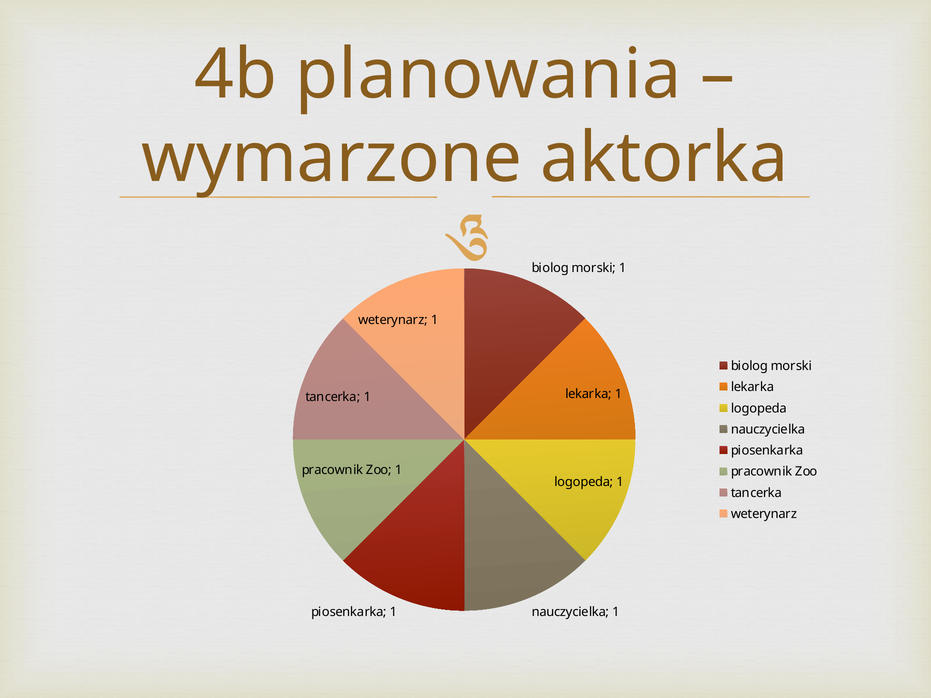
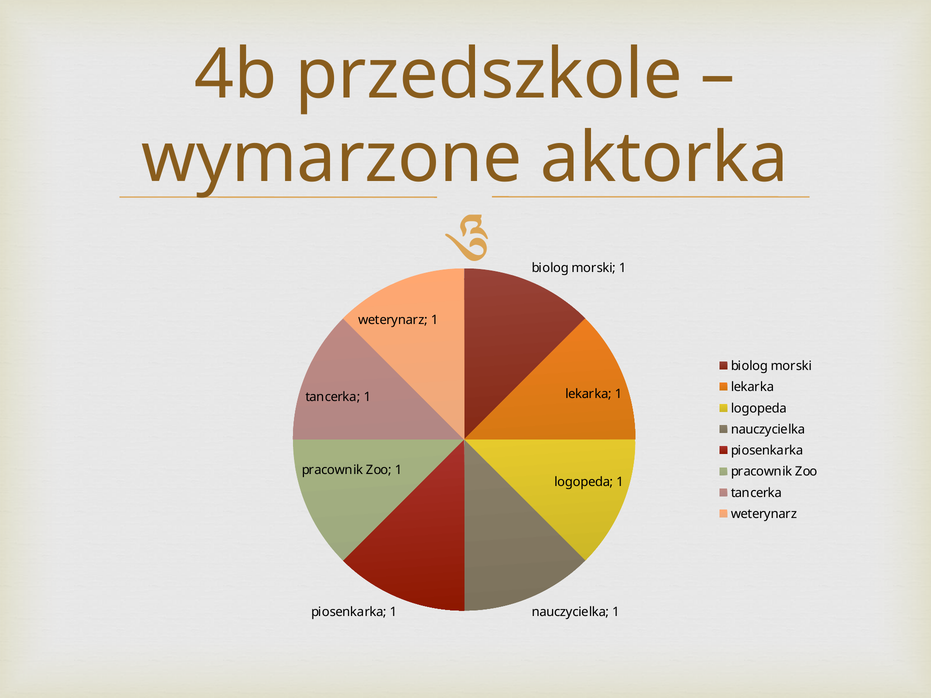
planowania: planowania -> przedszkole
